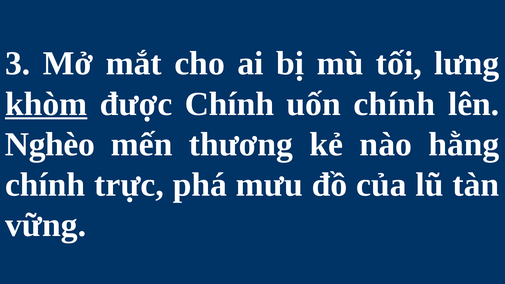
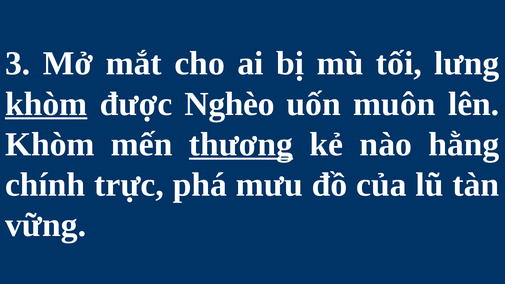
được Chính: Chính -> Nghèo
uốn chính: chính -> muôn
Nghèo at (50, 144): Nghèo -> Khòm
thương underline: none -> present
